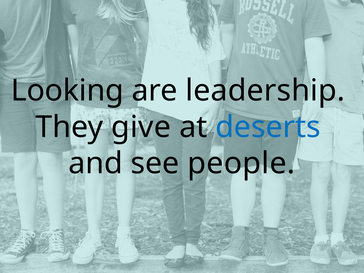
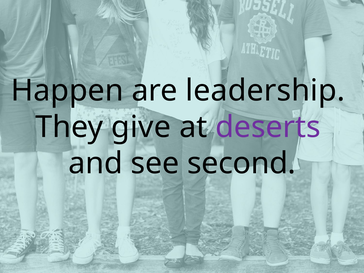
Looking: Looking -> Happen
deserts colour: blue -> purple
people: people -> second
